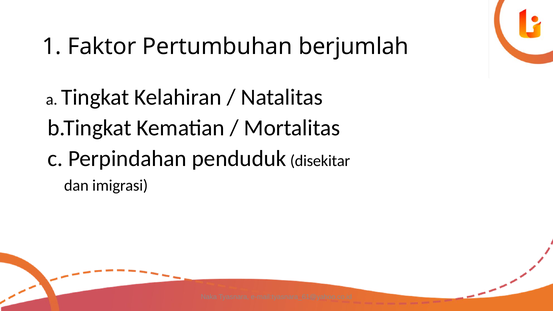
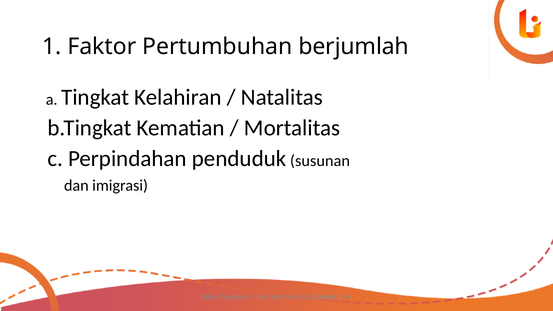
disekitar: disekitar -> susunan
